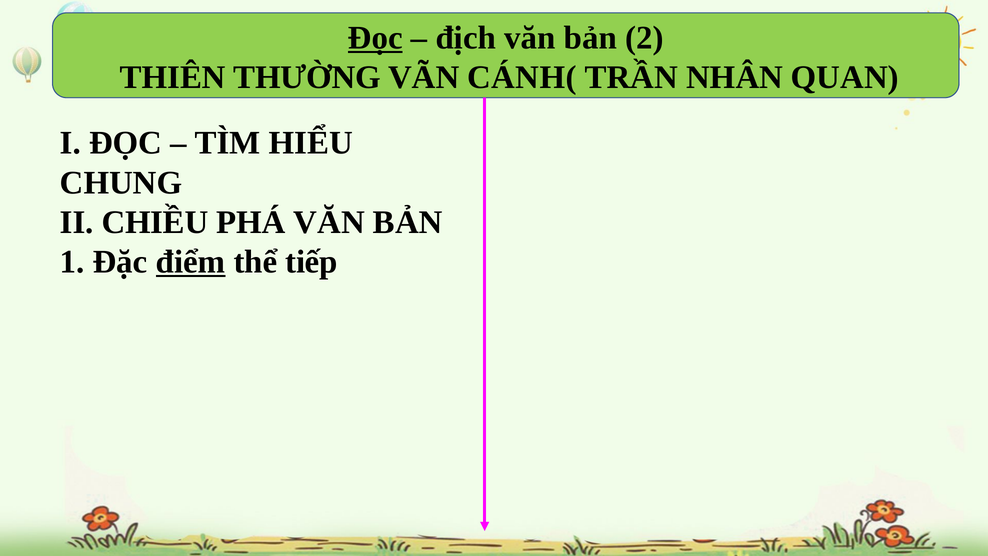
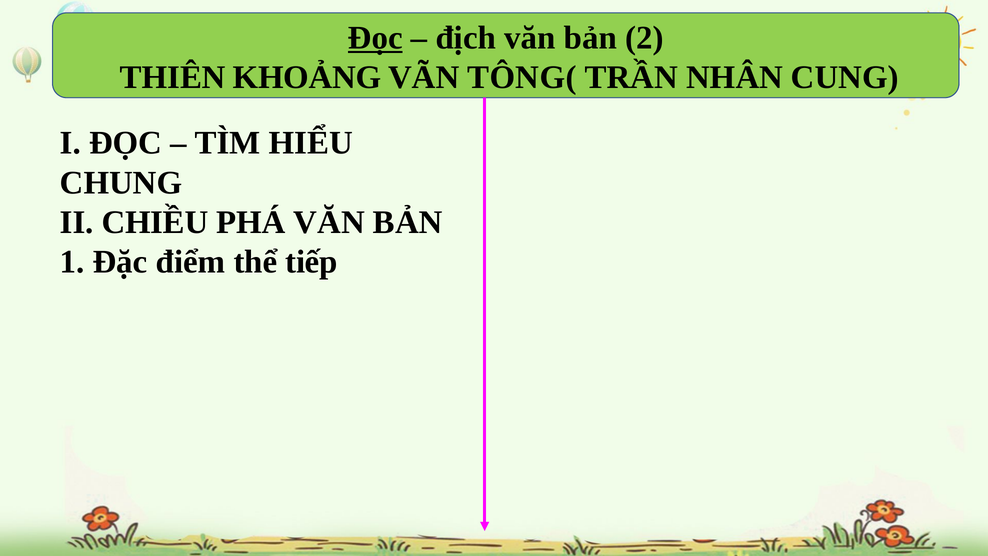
THƯỜNG: THƯỜNG -> KHOẢNG
CÁNH(: CÁNH( -> TÔNG(
QUAN: QUAN -> CUNG
điểm underline: present -> none
